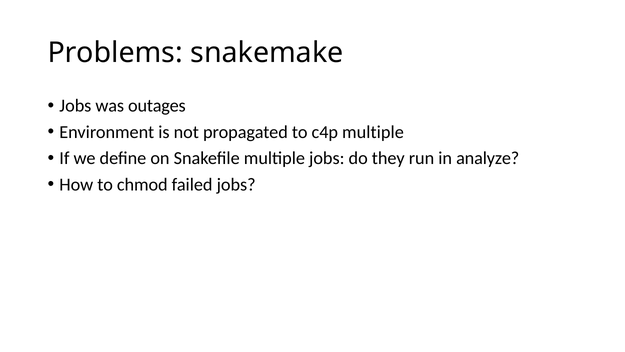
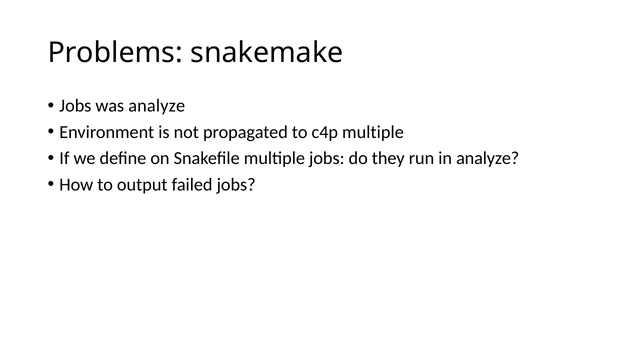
was outages: outages -> analyze
chmod: chmod -> output
